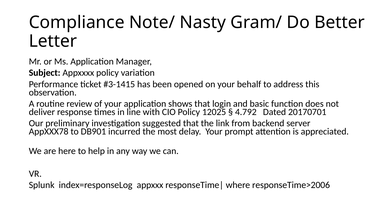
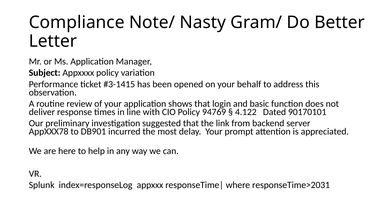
12025: 12025 -> 94769
4.792: 4.792 -> 4.122
20170701: 20170701 -> 90170101
responseTime>2006: responseTime>2006 -> responseTime>2031
